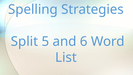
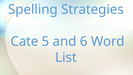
Split: Split -> Cate
